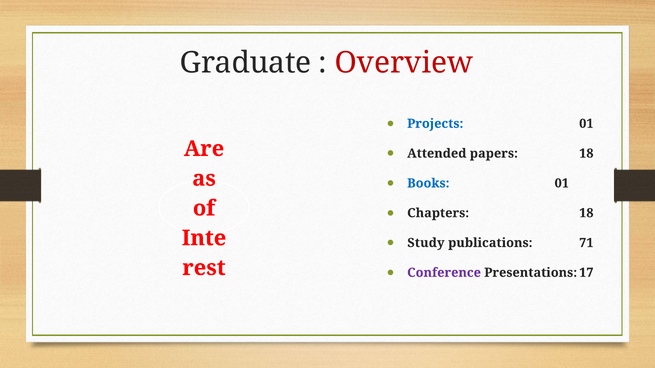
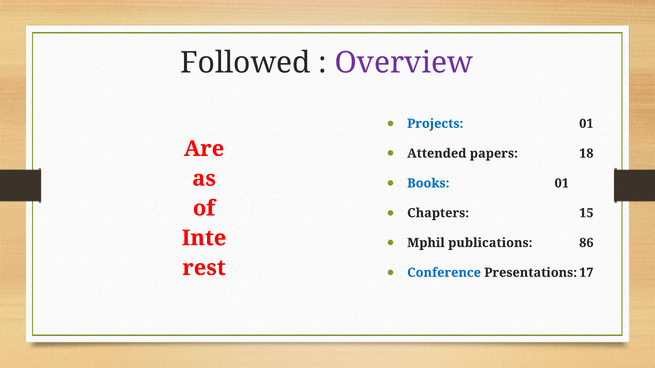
Graduate: Graduate -> Followed
Overview colour: red -> purple
Chapters 18: 18 -> 15
Study: Study -> Mphil
71: 71 -> 86
Conference colour: purple -> blue
